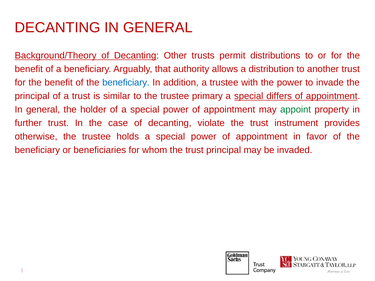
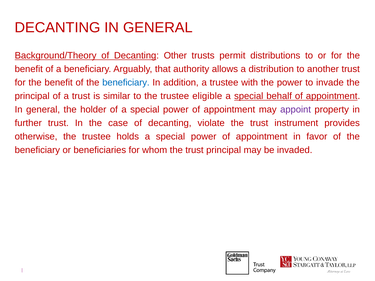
primary: primary -> eligible
differs: differs -> behalf
appoint colour: green -> purple
